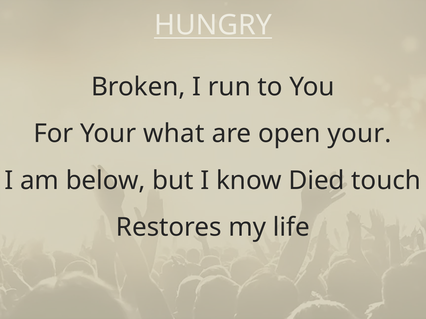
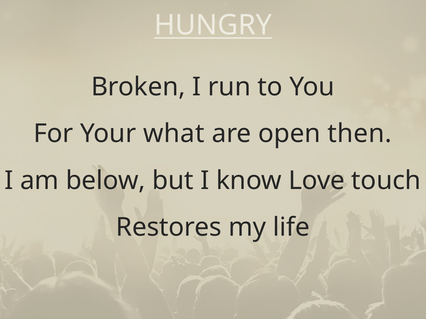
open your: your -> then
Died: Died -> Love
